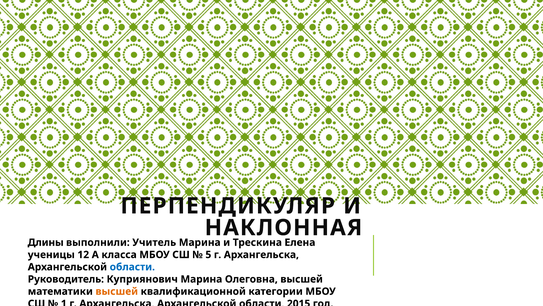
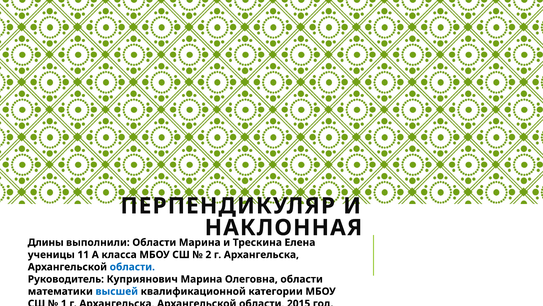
выполнили Учитель: Учитель -> Области
12: 12 -> 11
5: 5 -> 2
Олеговна высшей: высшей -> области
высшей at (117, 291) colour: orange -> blue
